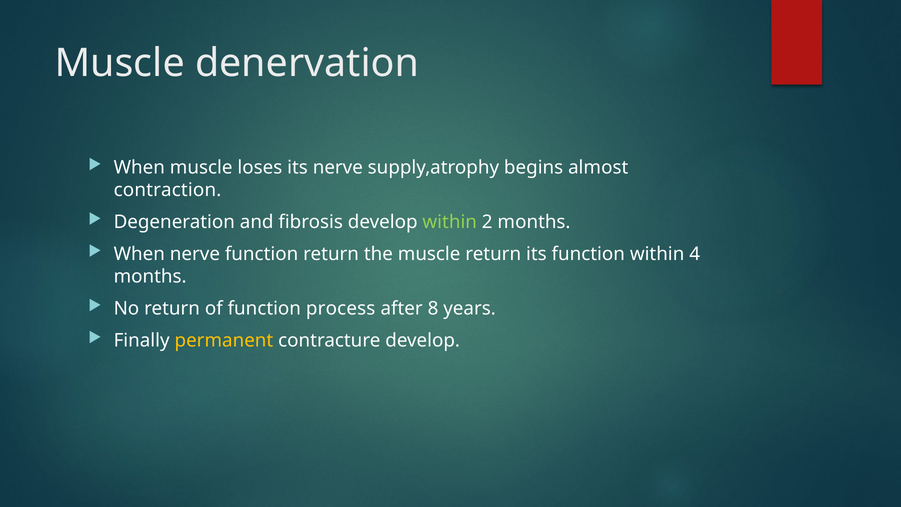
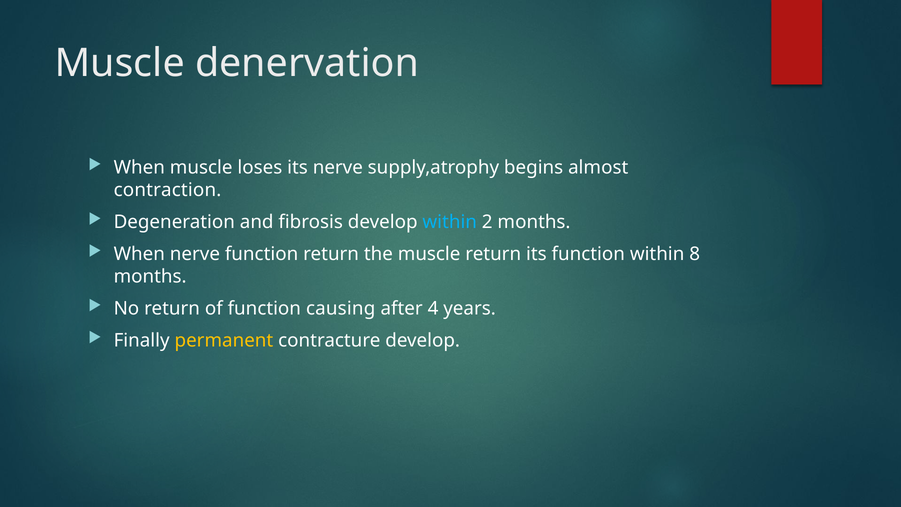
within at (450, 222) colour: light green -> light blue
4: 4 -> 8
process: process -> causing
8: 8 -> 4
